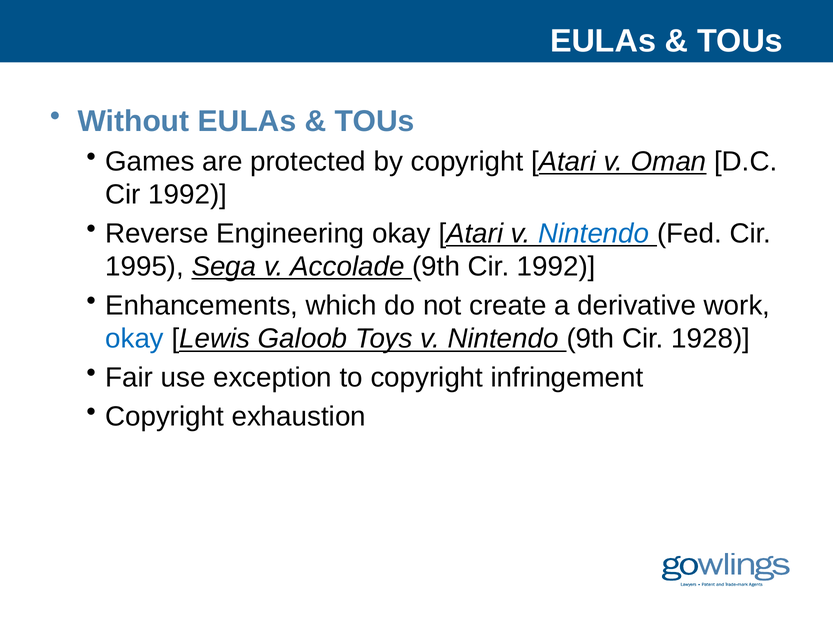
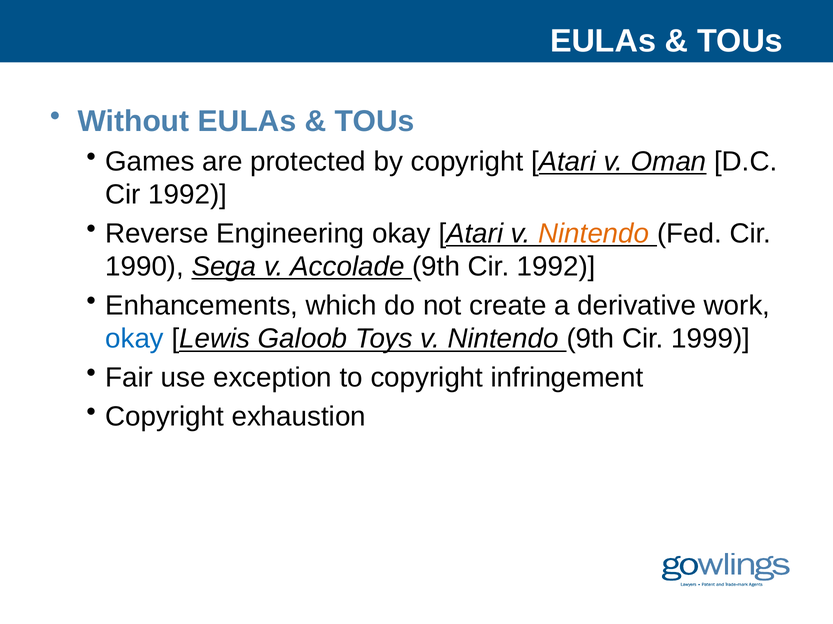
Nintendo at (594, 234) colour: blue -> orange
1995: 1995 -> 1990
1928: 1928 -> 1999
